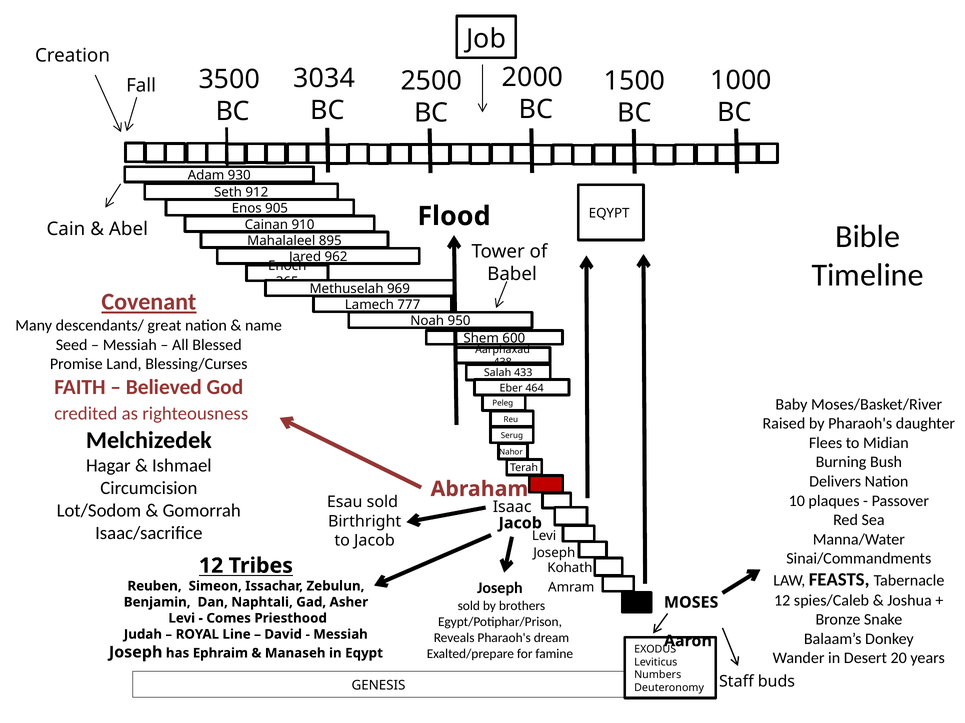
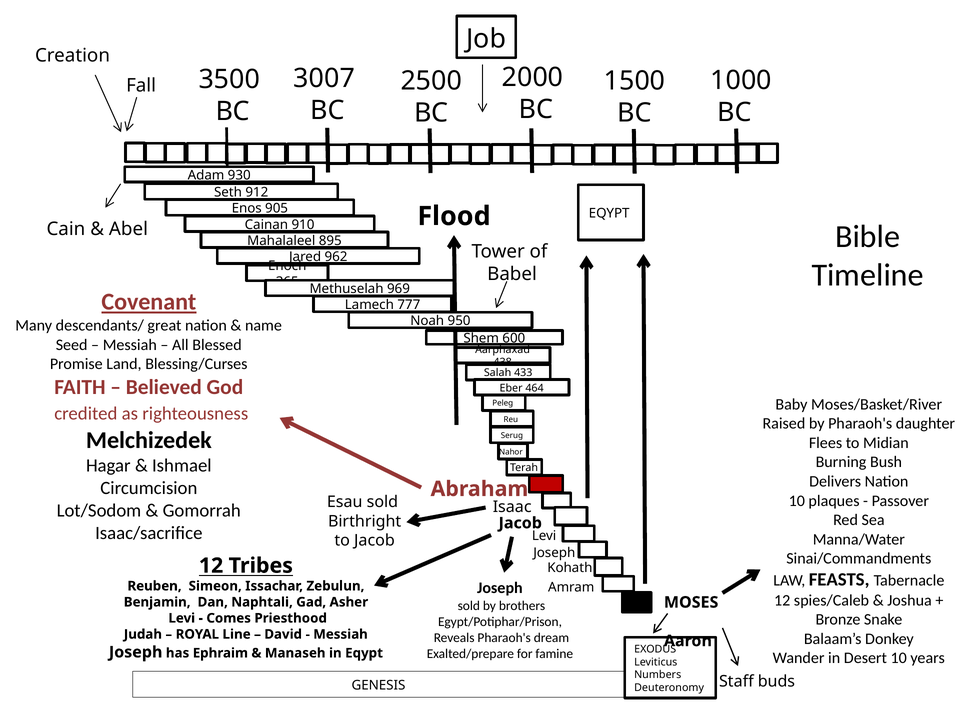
3034: 3034 -> 3007
Desert 20: 20 -> 10
